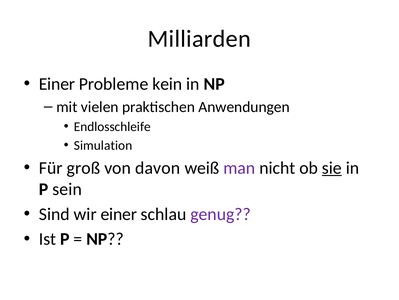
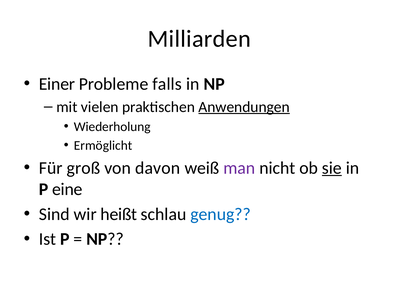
kein: kein -> falls
Anwendungen underline: none -> present
Endlosschleife: Endlosschleife -> Wiederholung
Simulation: Simulation -> Ermöglicht
sein: sein -> eine
wir einer: einer -> heißt
genug colour: purple -> blue
